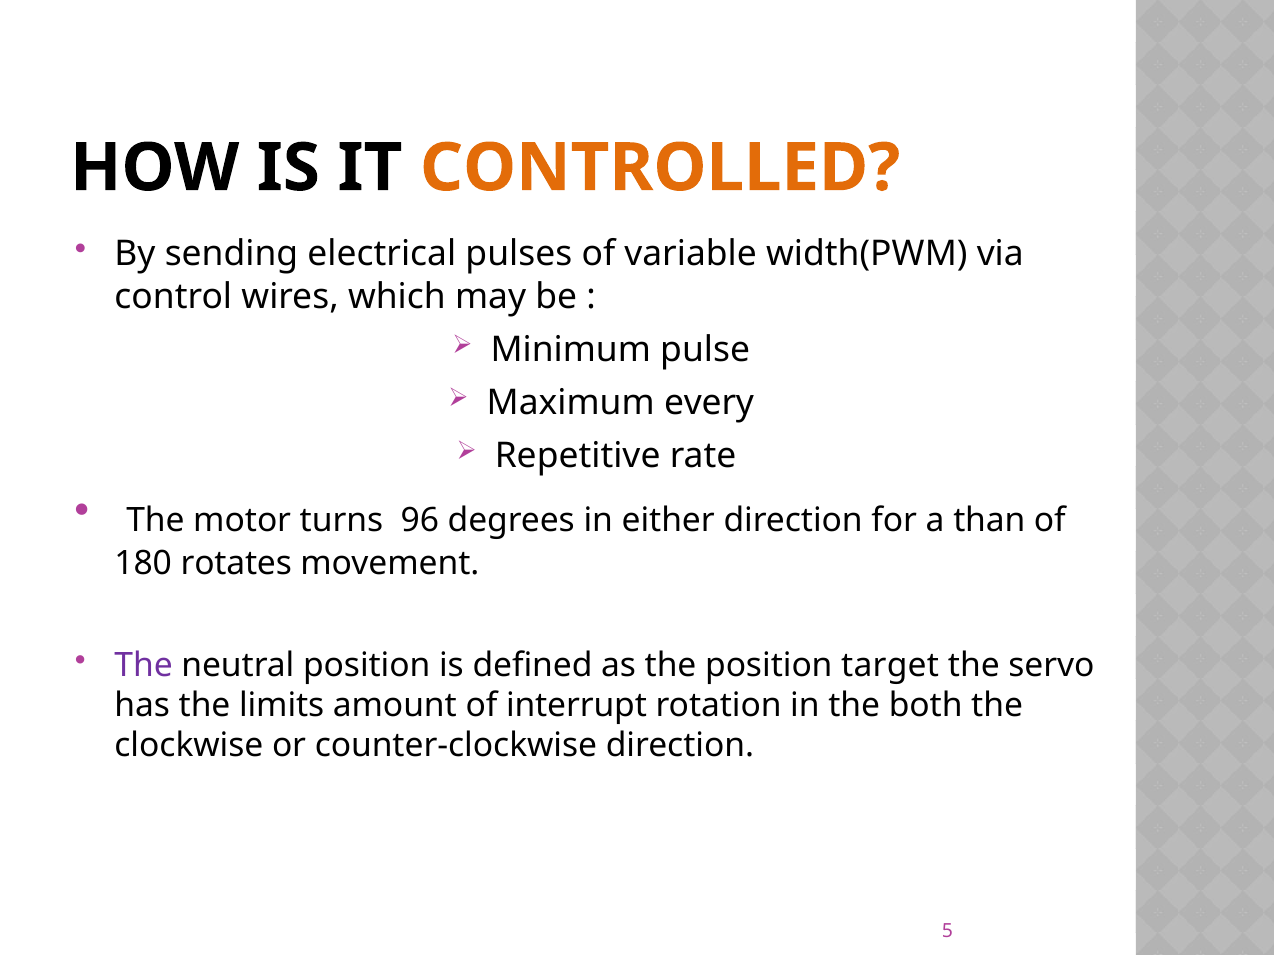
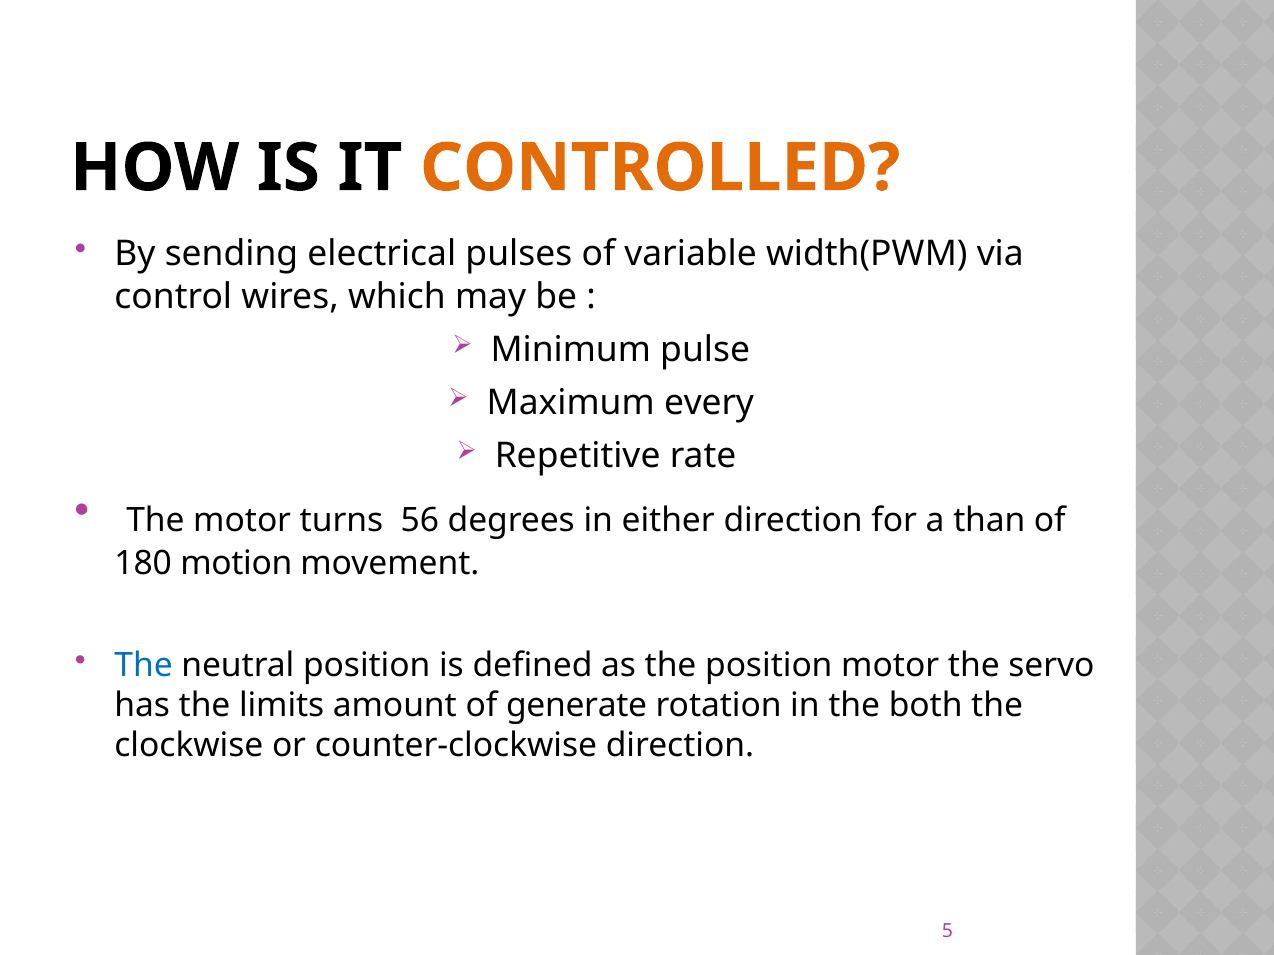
96: 96 -> 56
rotates: rotates -> motion
The at (144, 665) colour: purple -> blue
position target: target -> motor
interrupt: interrupt -> generate
